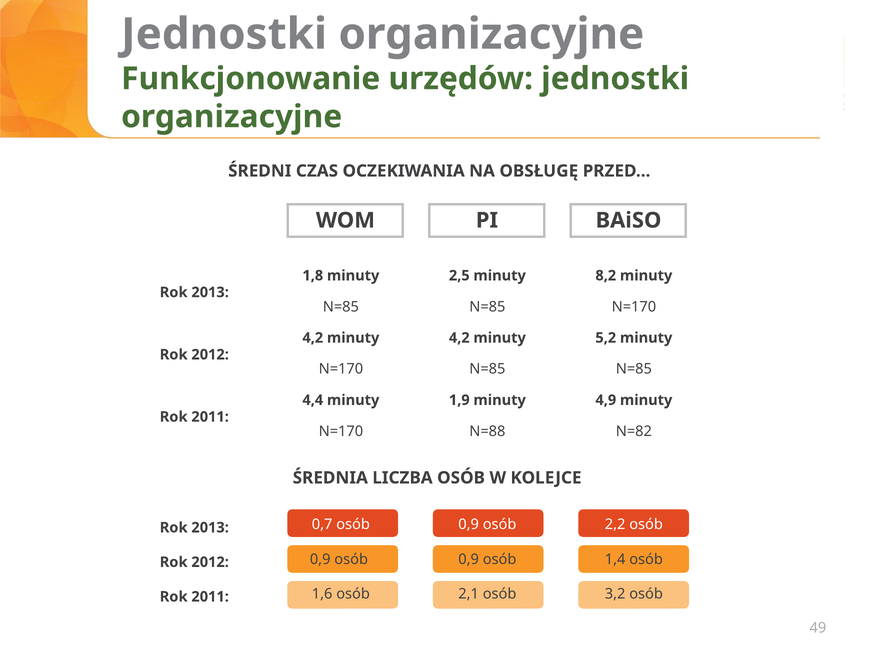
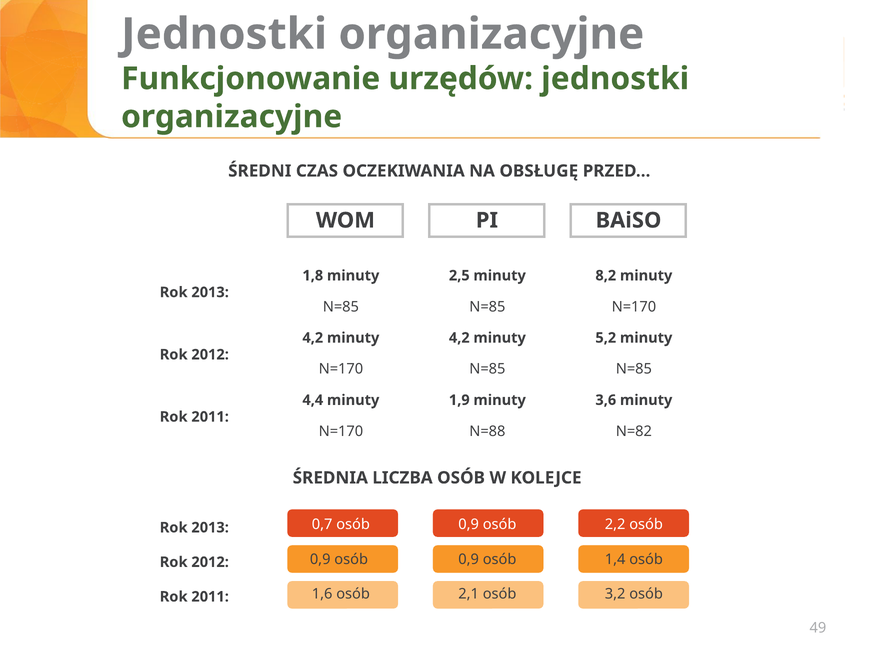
4,9: 4,9 -> 3,6
